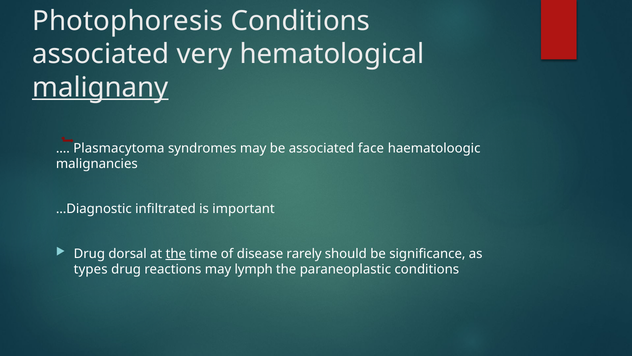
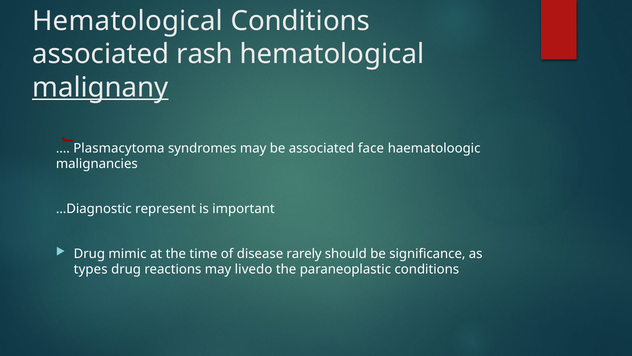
Photophoresis at (128, 21): Photophoresis -> Hematological
very: very -> rash
infiltrated: infiltrated -> represent
dorsal: dorsal -> mimic
the at (176, 253) underline: present -> none
lymph: lymph -> livedo
